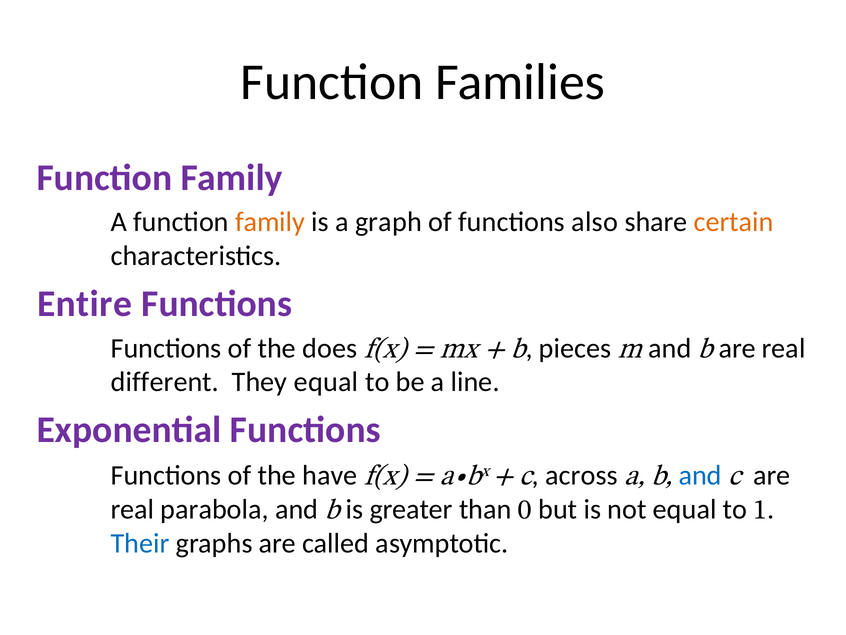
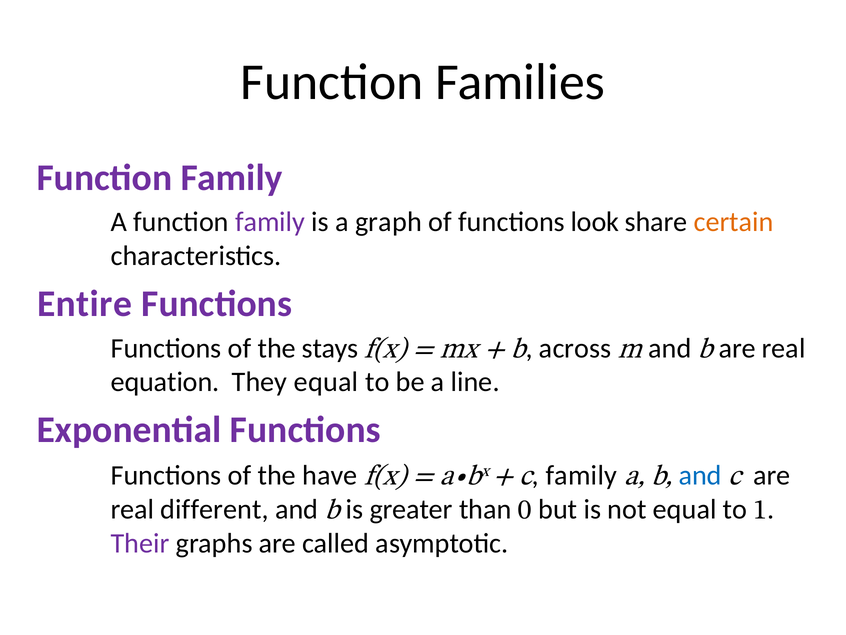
family at (270, 222) colour: orange -> purple
also: also -> look
does: does -> stays
pieces: pieces -> across
different: different -> equation
across at (582, 475): across -> family
parabola: parabola -> different
Their colour: blue -> purple
